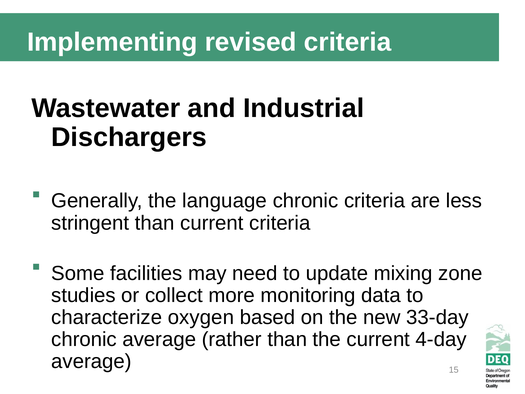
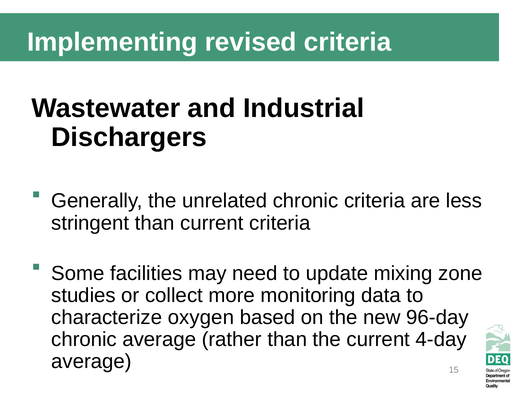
language: language -> unrelated
33-day: 33-day -> 96-day
